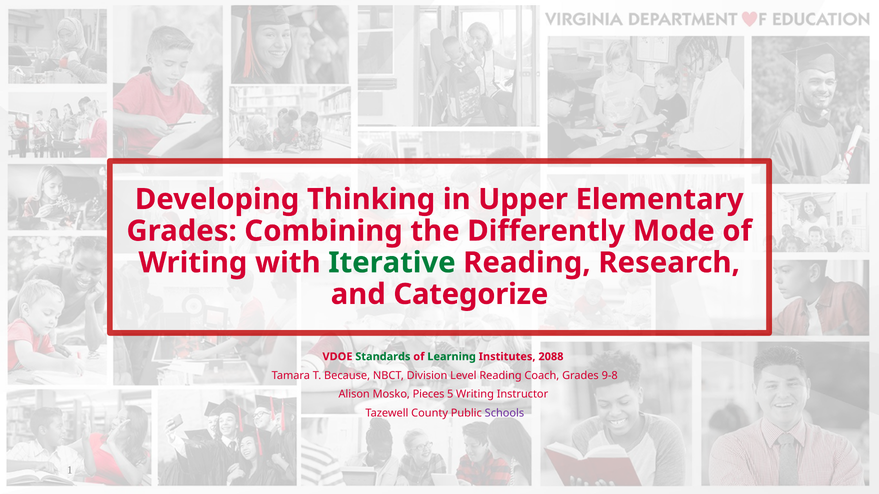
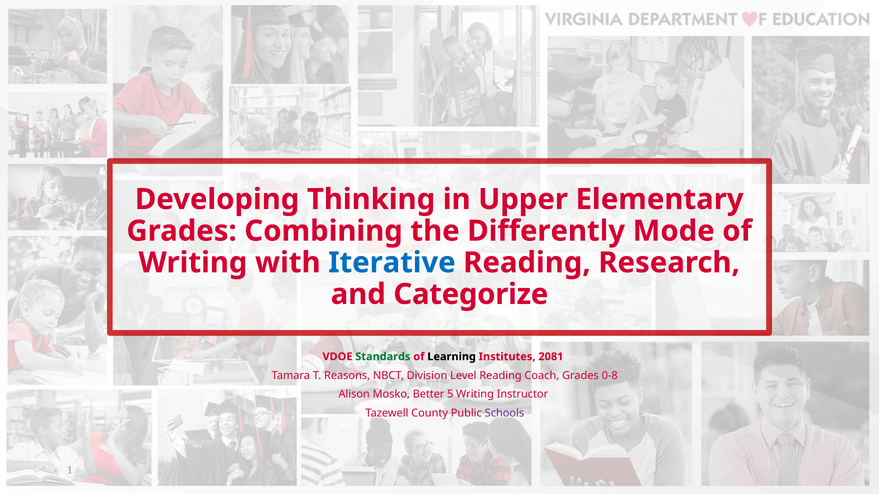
Iterative colour: green -> blue
Learning colour: green -> black
2088: 2088 -> 2081
Because: Because -> Reasons
9-8: 9-8 -> 0-8
Pieces: Pieces -> Better
